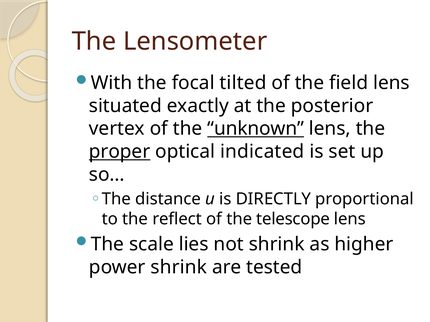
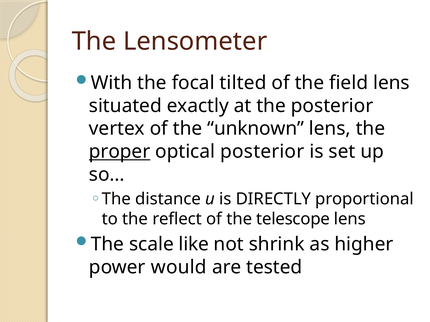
unknown underline: present -> none
optical indicated: indicated -> posterior
lies: lies -> like
power shrink: shrink -> would
